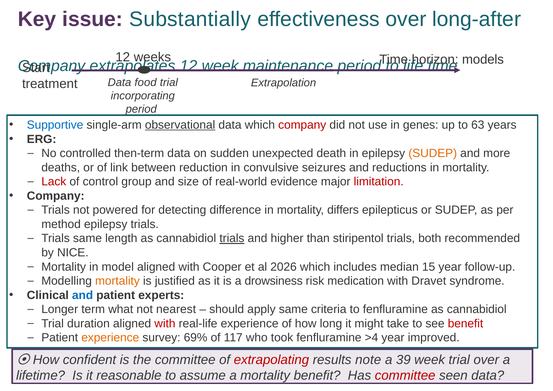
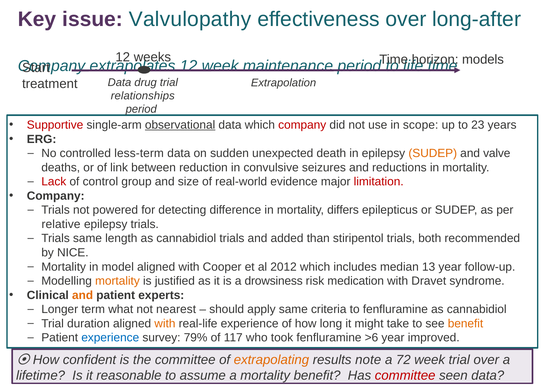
Substantially: Substantially -> Valvulopathy
food: food -> drug
incorporating: incorporating -> relationships
Supportive colour: blue -> red
genes: genes -> scope
63: 63 -> 23
then-term: then-term -> less-term
more: more -> valve
method: method -> relative
trials at (232, 238) underline: present -> none
higher: higher -> added
2026: 2026 -> 2012
15: 15 -> 13
and at (83, 295) colour: blue -> orange
with at (165, 324) colour: red -> orange
benefit at (465, 324) colour: red -> orange
experience at (110, 338) colour: orange -> blue
69%: 69% -> 79%
>4: >4 -> >6
extrapolating colour: red -> orange
39: 39 -> 72
